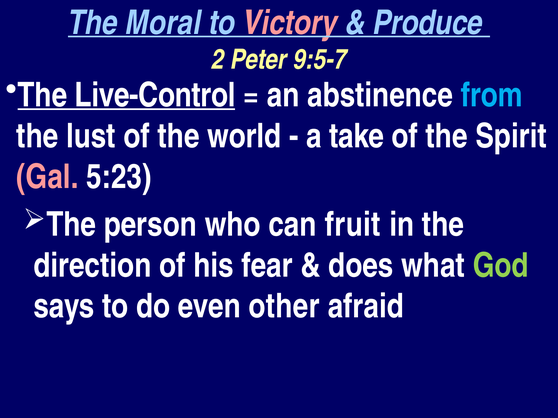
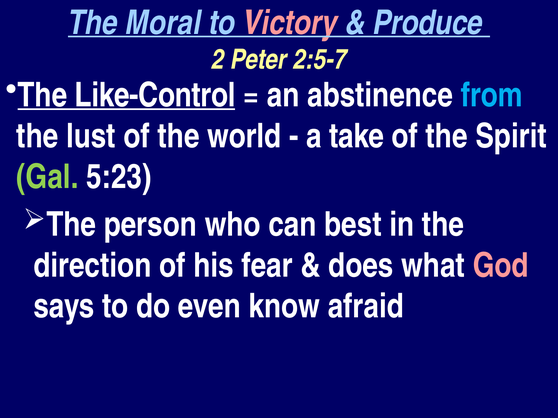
9:5-7: 9:5-7 -> 2:5-7
Live-Control: Live-Control -> Like-Control
Gal colour: pink -> light green
fruit: fruit -> best
God colour: light green -> pink
other: other -> know
